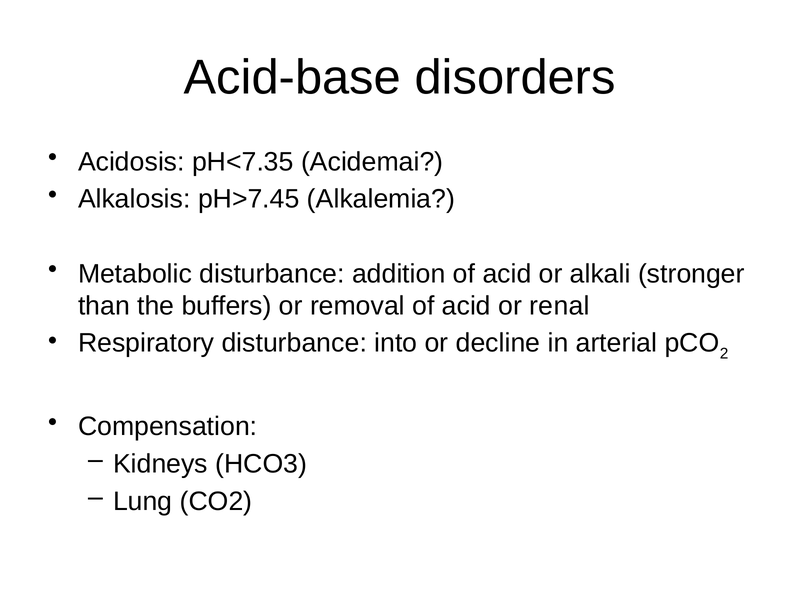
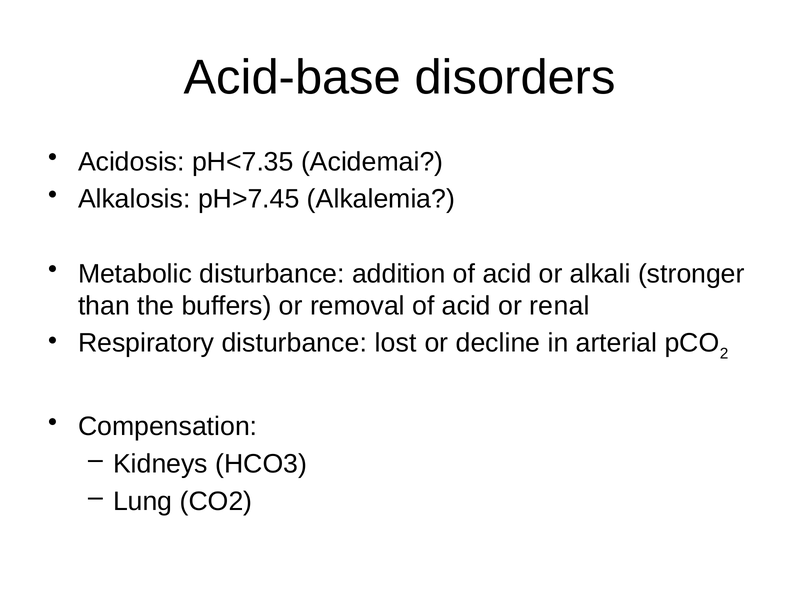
into: into -> lost
